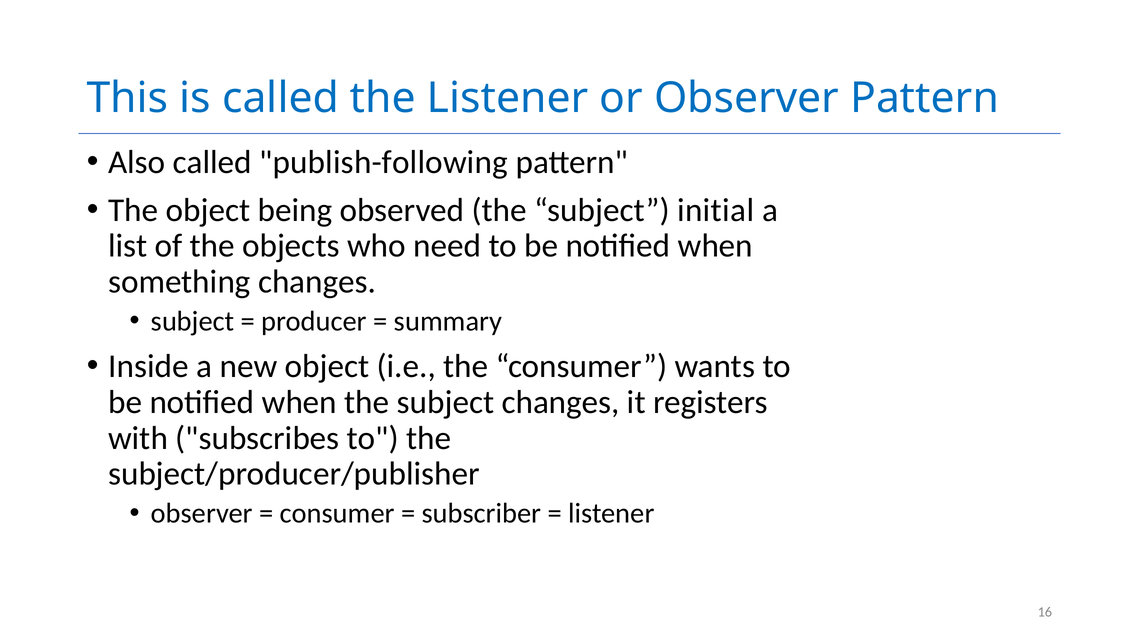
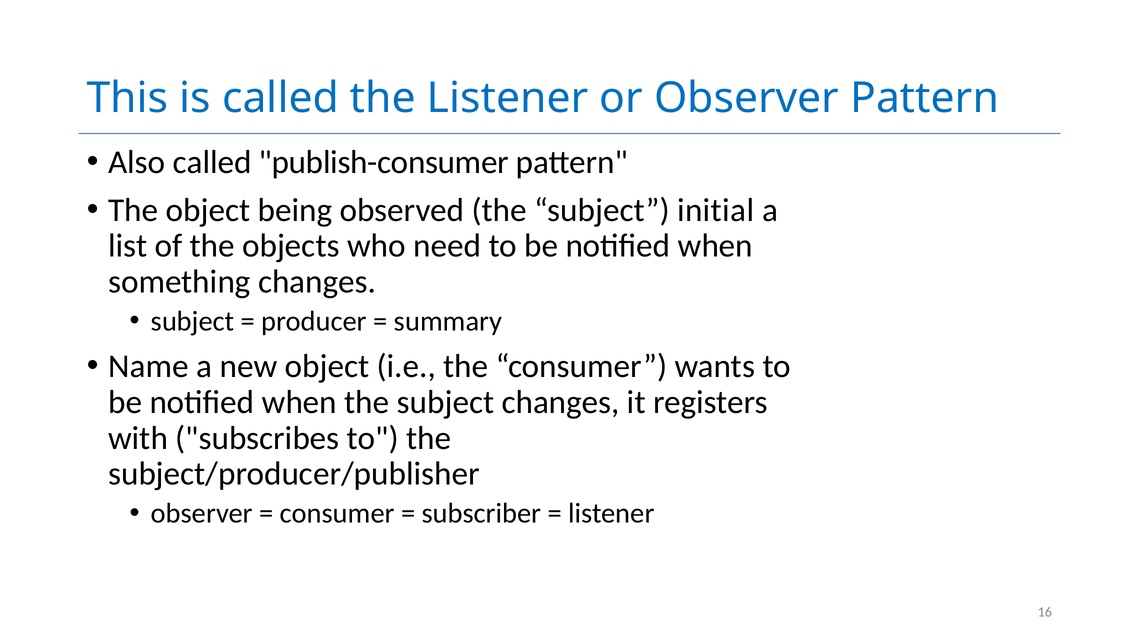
publish-following: publish-following -> publish-consumer
Inside: Inside -> Name
